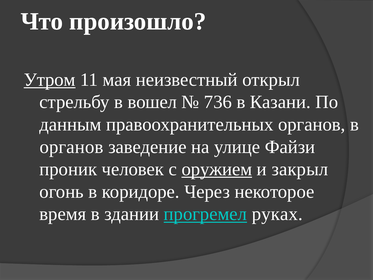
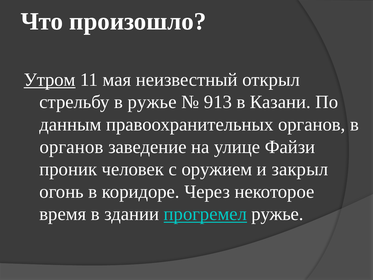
в вошел: вошел -> ружье
736: 736 -> 913
оружием underline: present -> none
прогремел руках: руках -> ружье
